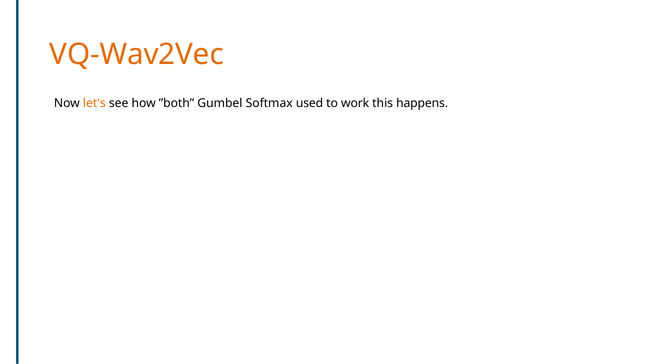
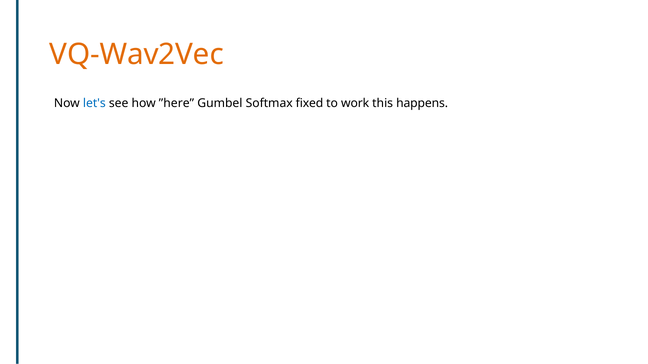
let's colour: orange -> blue
”both: ”both -> ”here
used: used -> fixed
